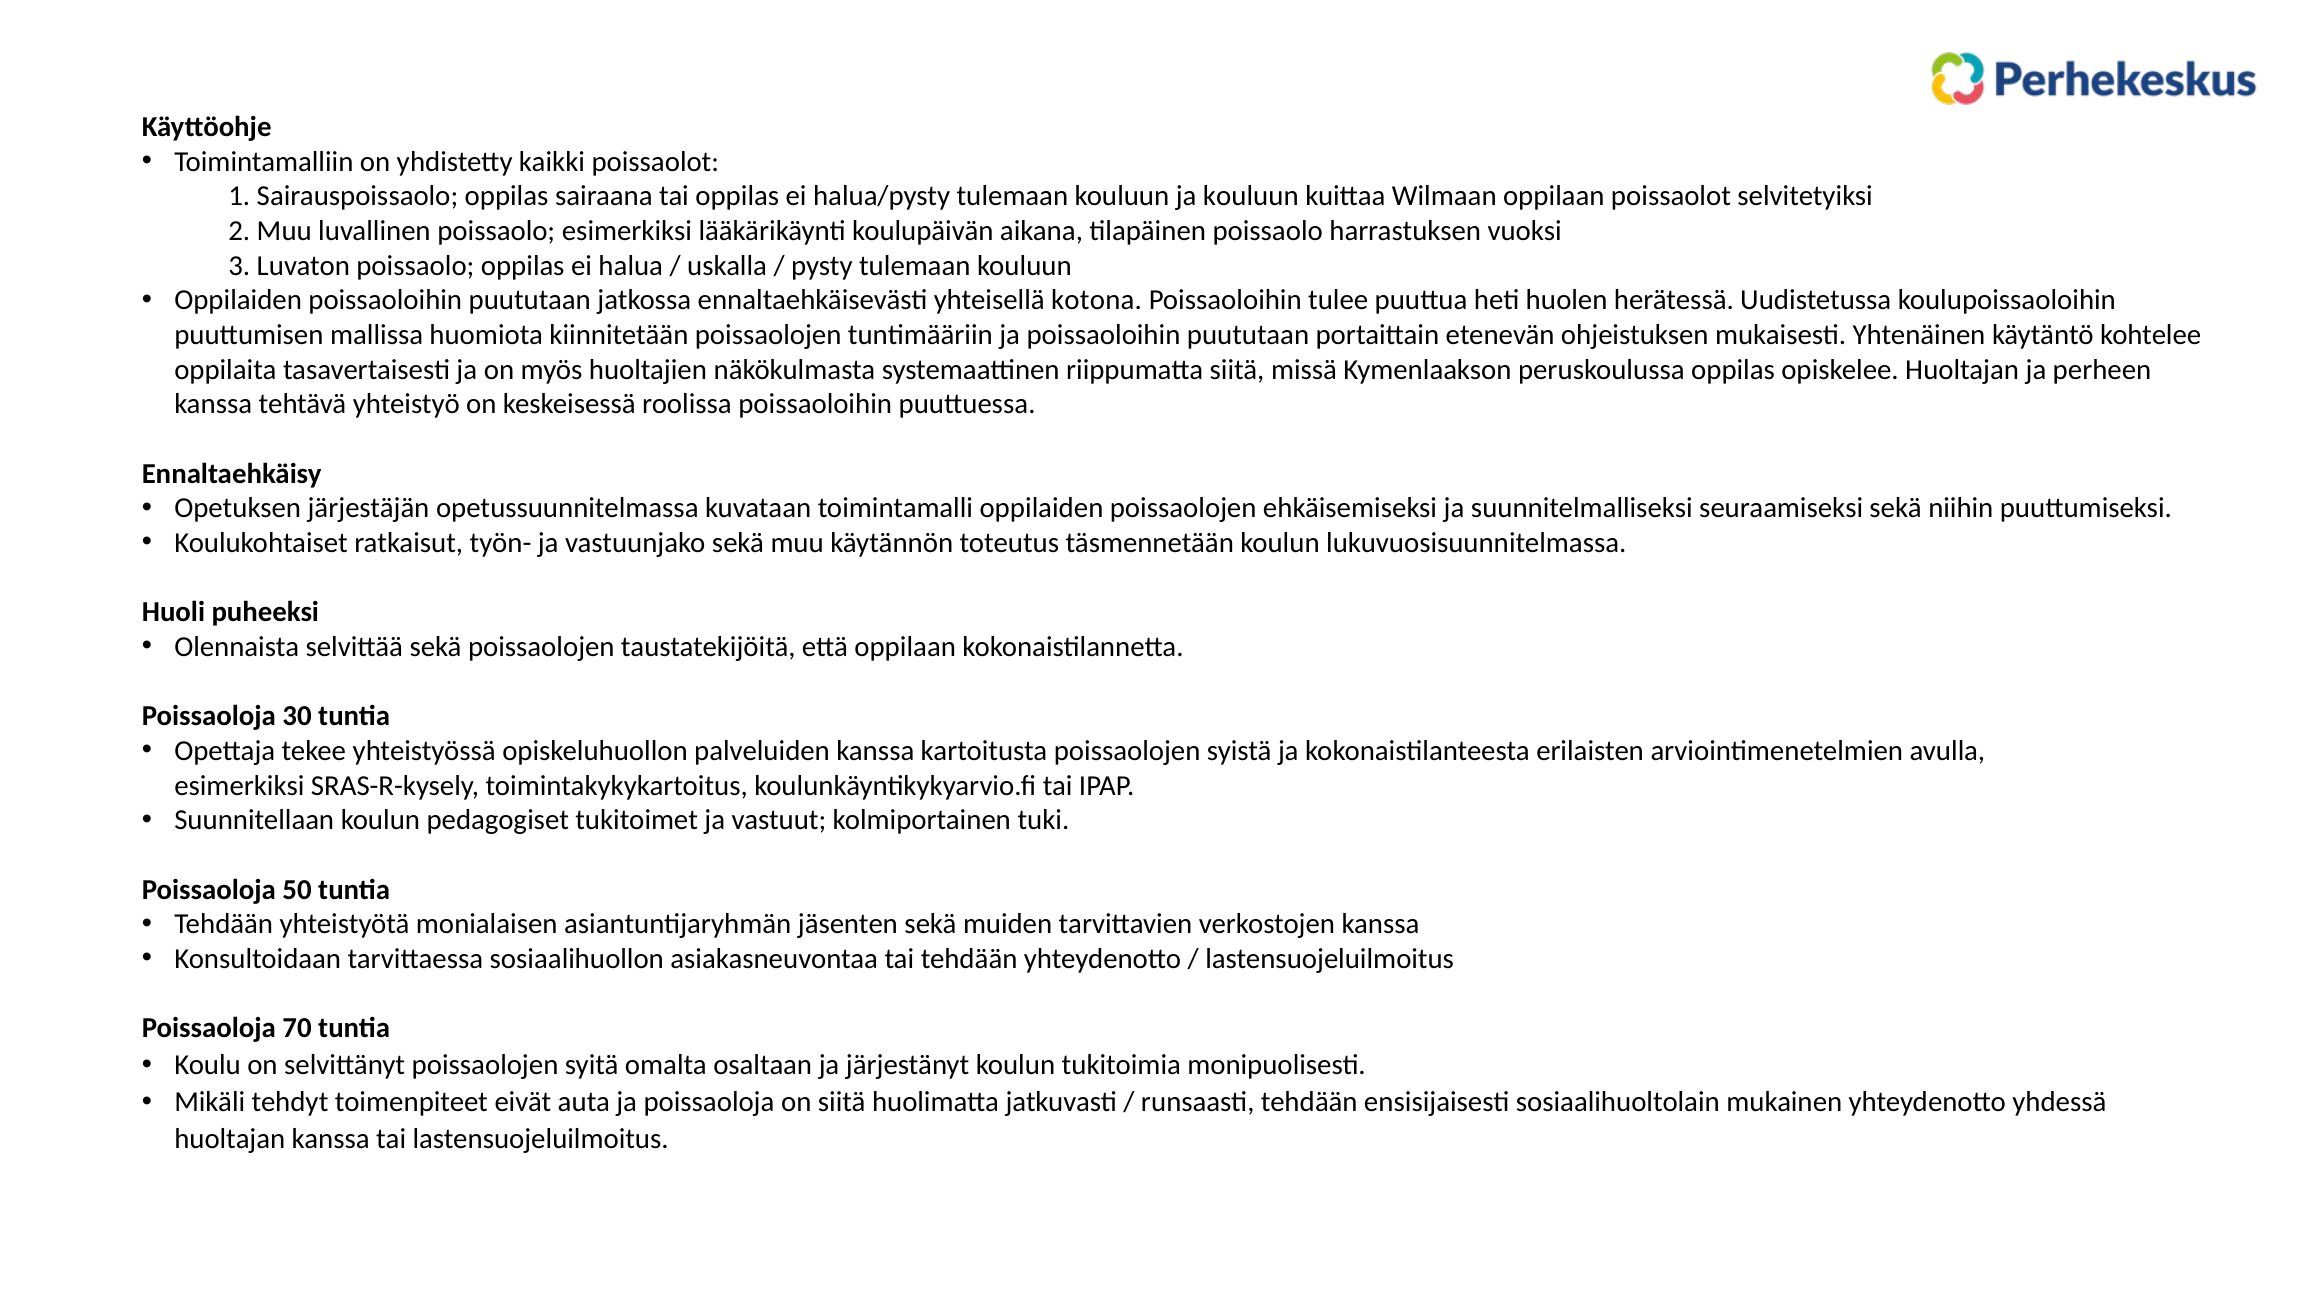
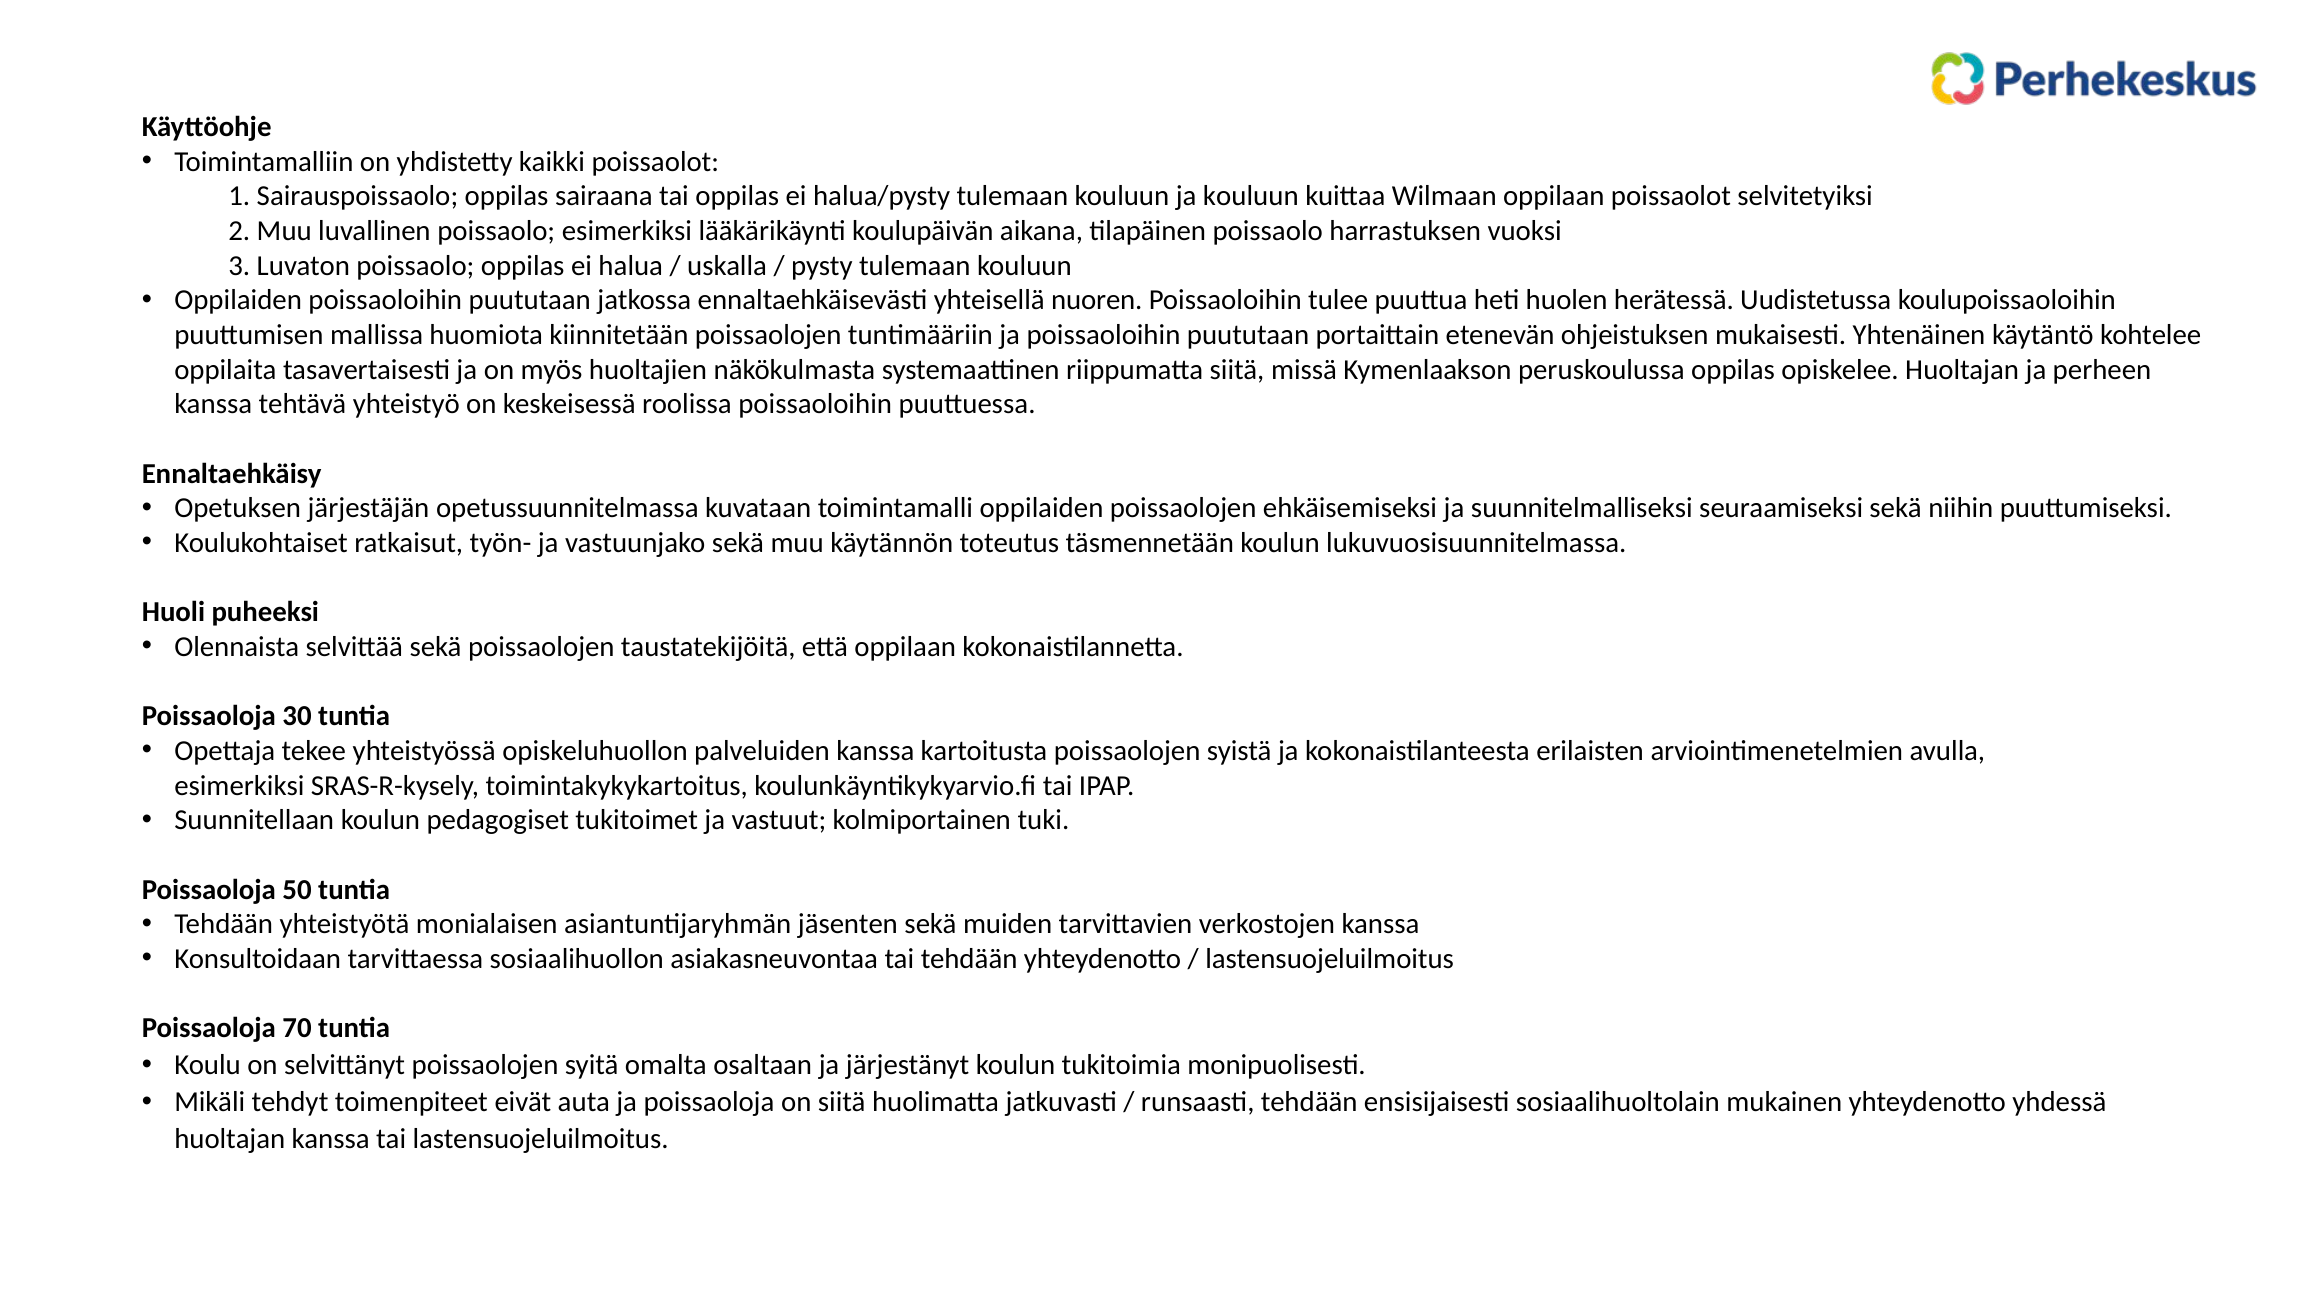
kotona: kotona -> nuoren
